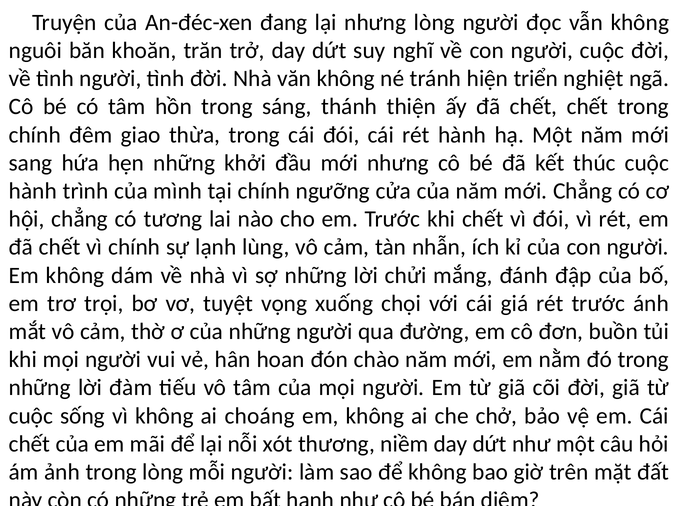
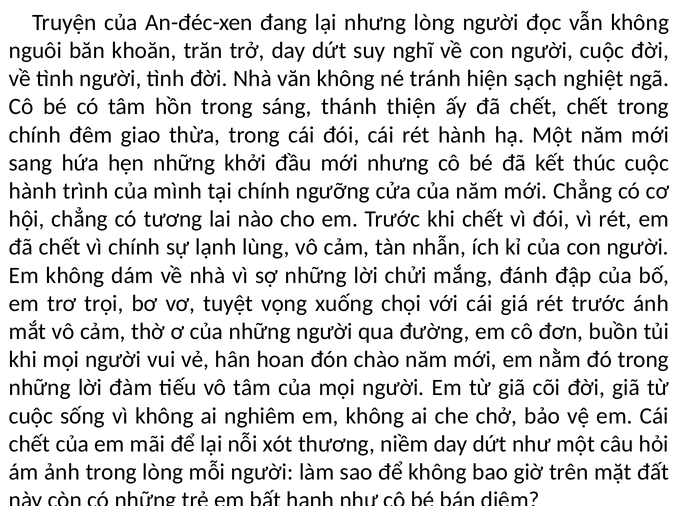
triển: triển -> sạch
choáng: choáng -> nghiêm
